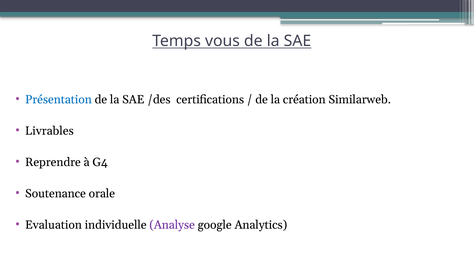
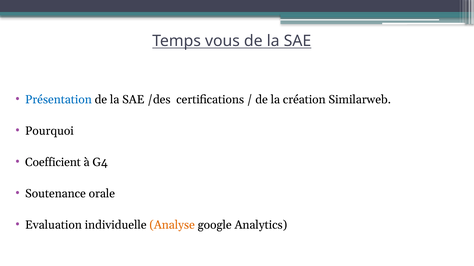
Livrables: Livrables -> Pourquoi
Reprendre: Reprendre -> Coefficient
Analyse colour: purple -> orange
